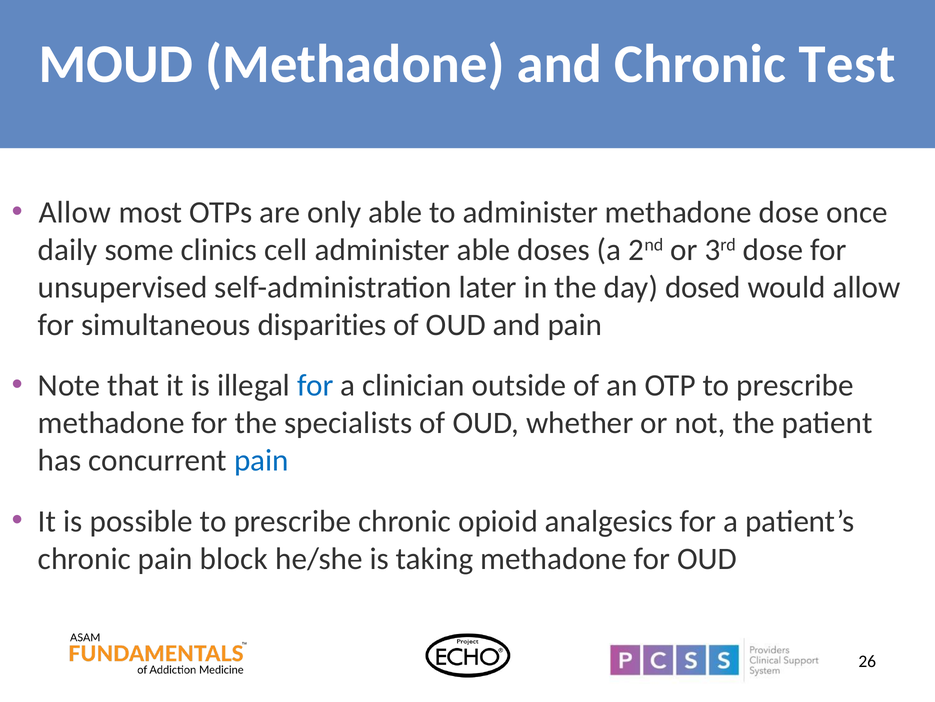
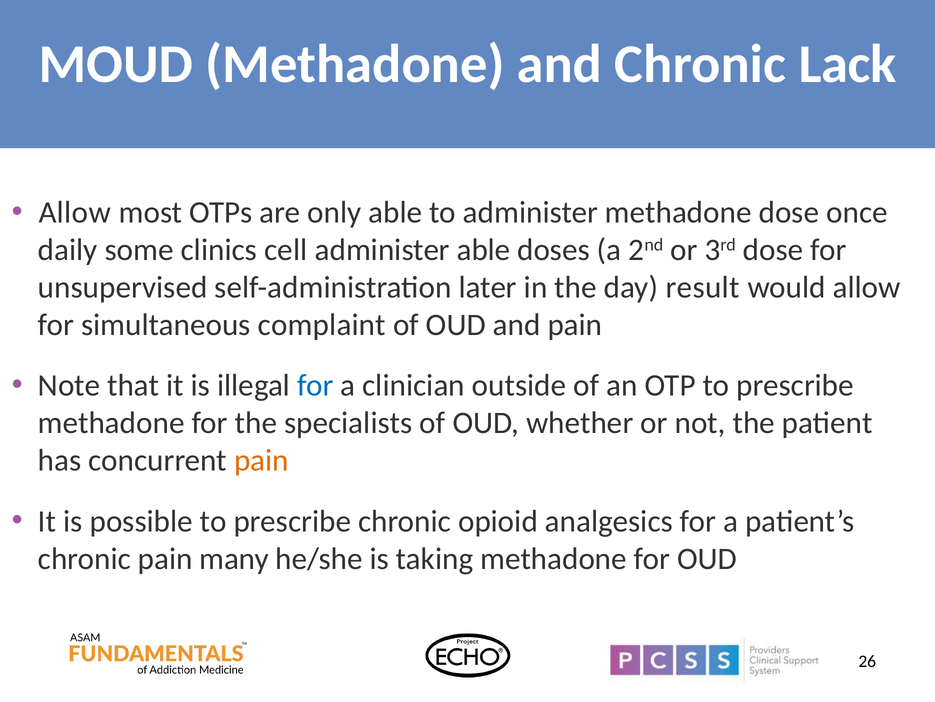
Test: Test -> Lack
dosed: dosed -> result
disparities: disparities -> complaint
pain at (261, 460) colour: blue -> orange
block: block -> many
